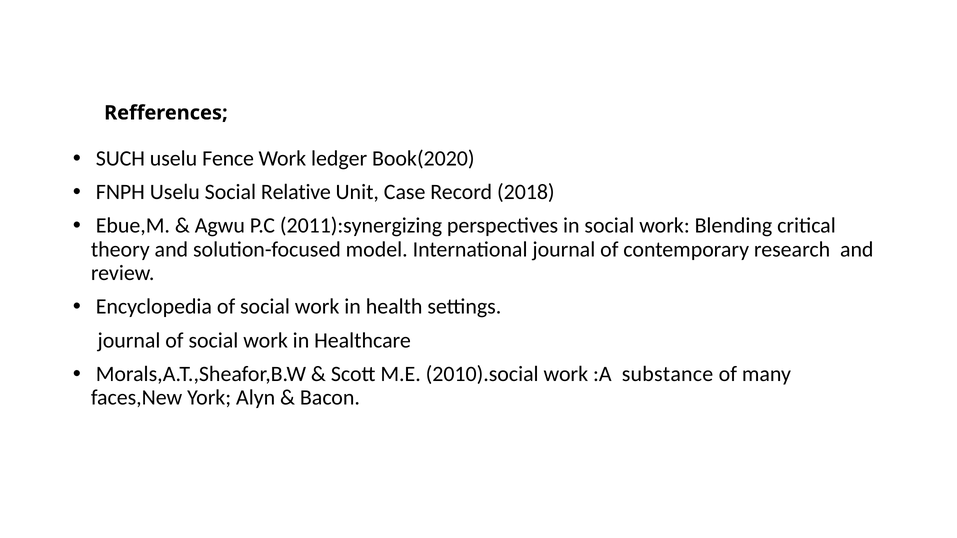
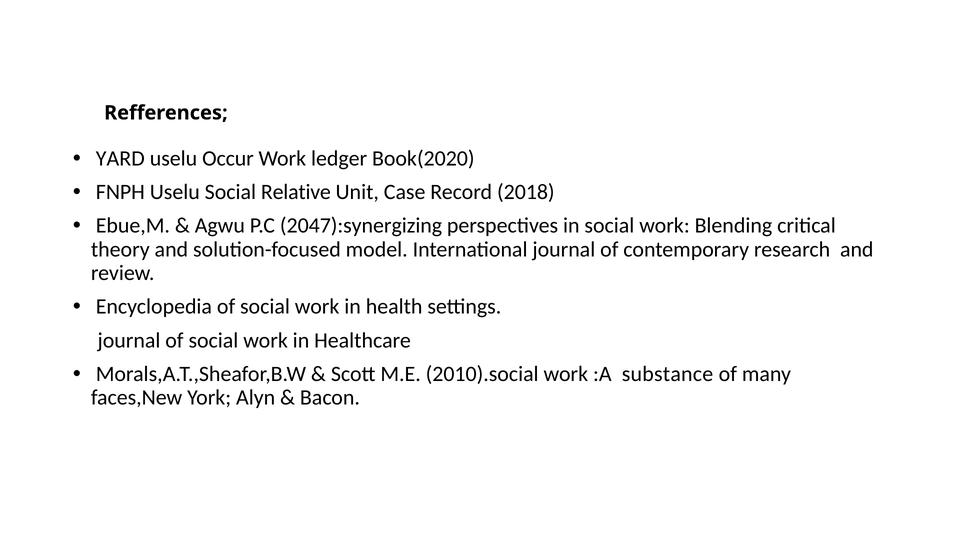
SUCH: SUCH -> YARD
Fence: Fence -> Occur
2011):synergizing: 2011):synergizing -> 2047):synergizing
